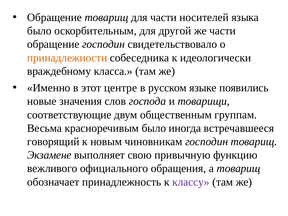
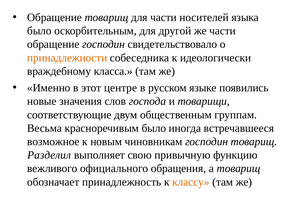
говорящий: говорящий -> возможное
Экзамене: Экзамене -> Разделил
классу colour: purple -> orange
